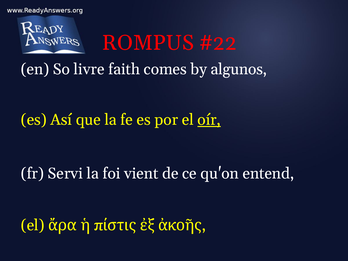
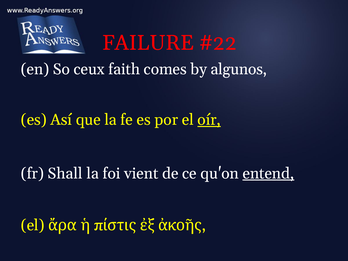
ROMPUS: ROMPUS -> FAILURE
livre: livre -> ceux
Servi: Servi -> Shall
entend underline: none -> present
